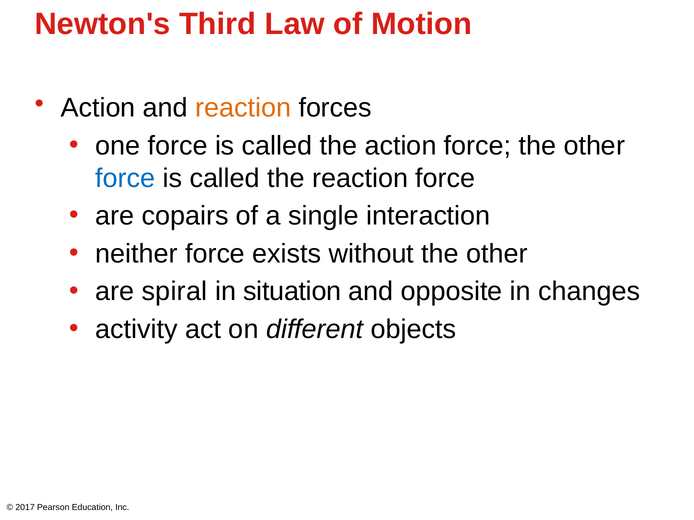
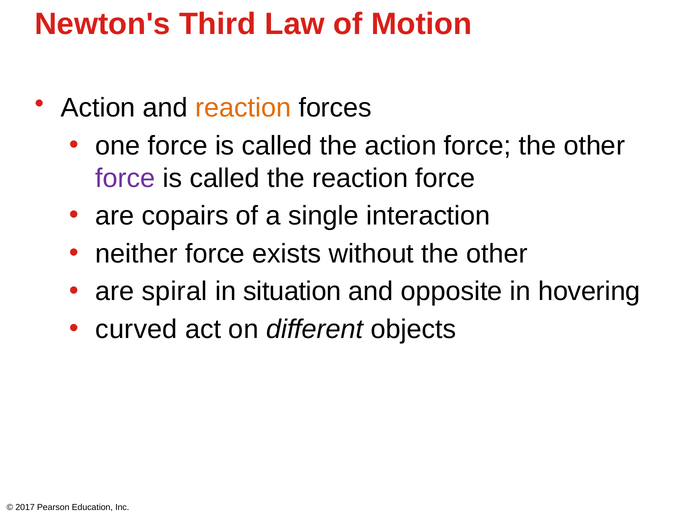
force at (125, 178) colour: blue -> purple
changes: changes -> hovering
activity: activity -> curved
